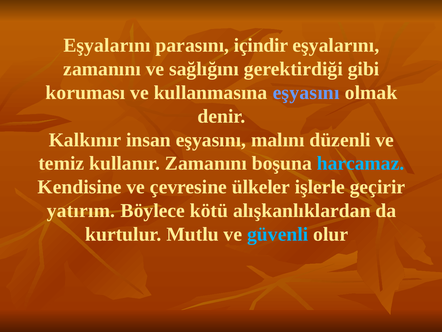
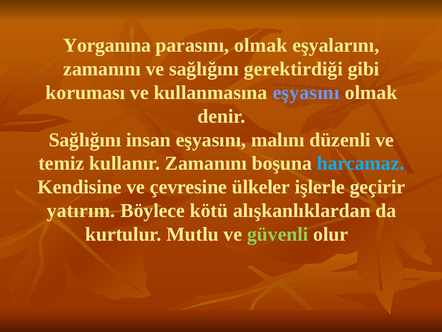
Eşyalarını at (107, 45): Eşyalarını -> Yorganına
parasını içindir: içindir -> olmak
Kalkınır at (85, 140): Kalkınır -> Sağlığını
güvenli colour: light blue -> light green
